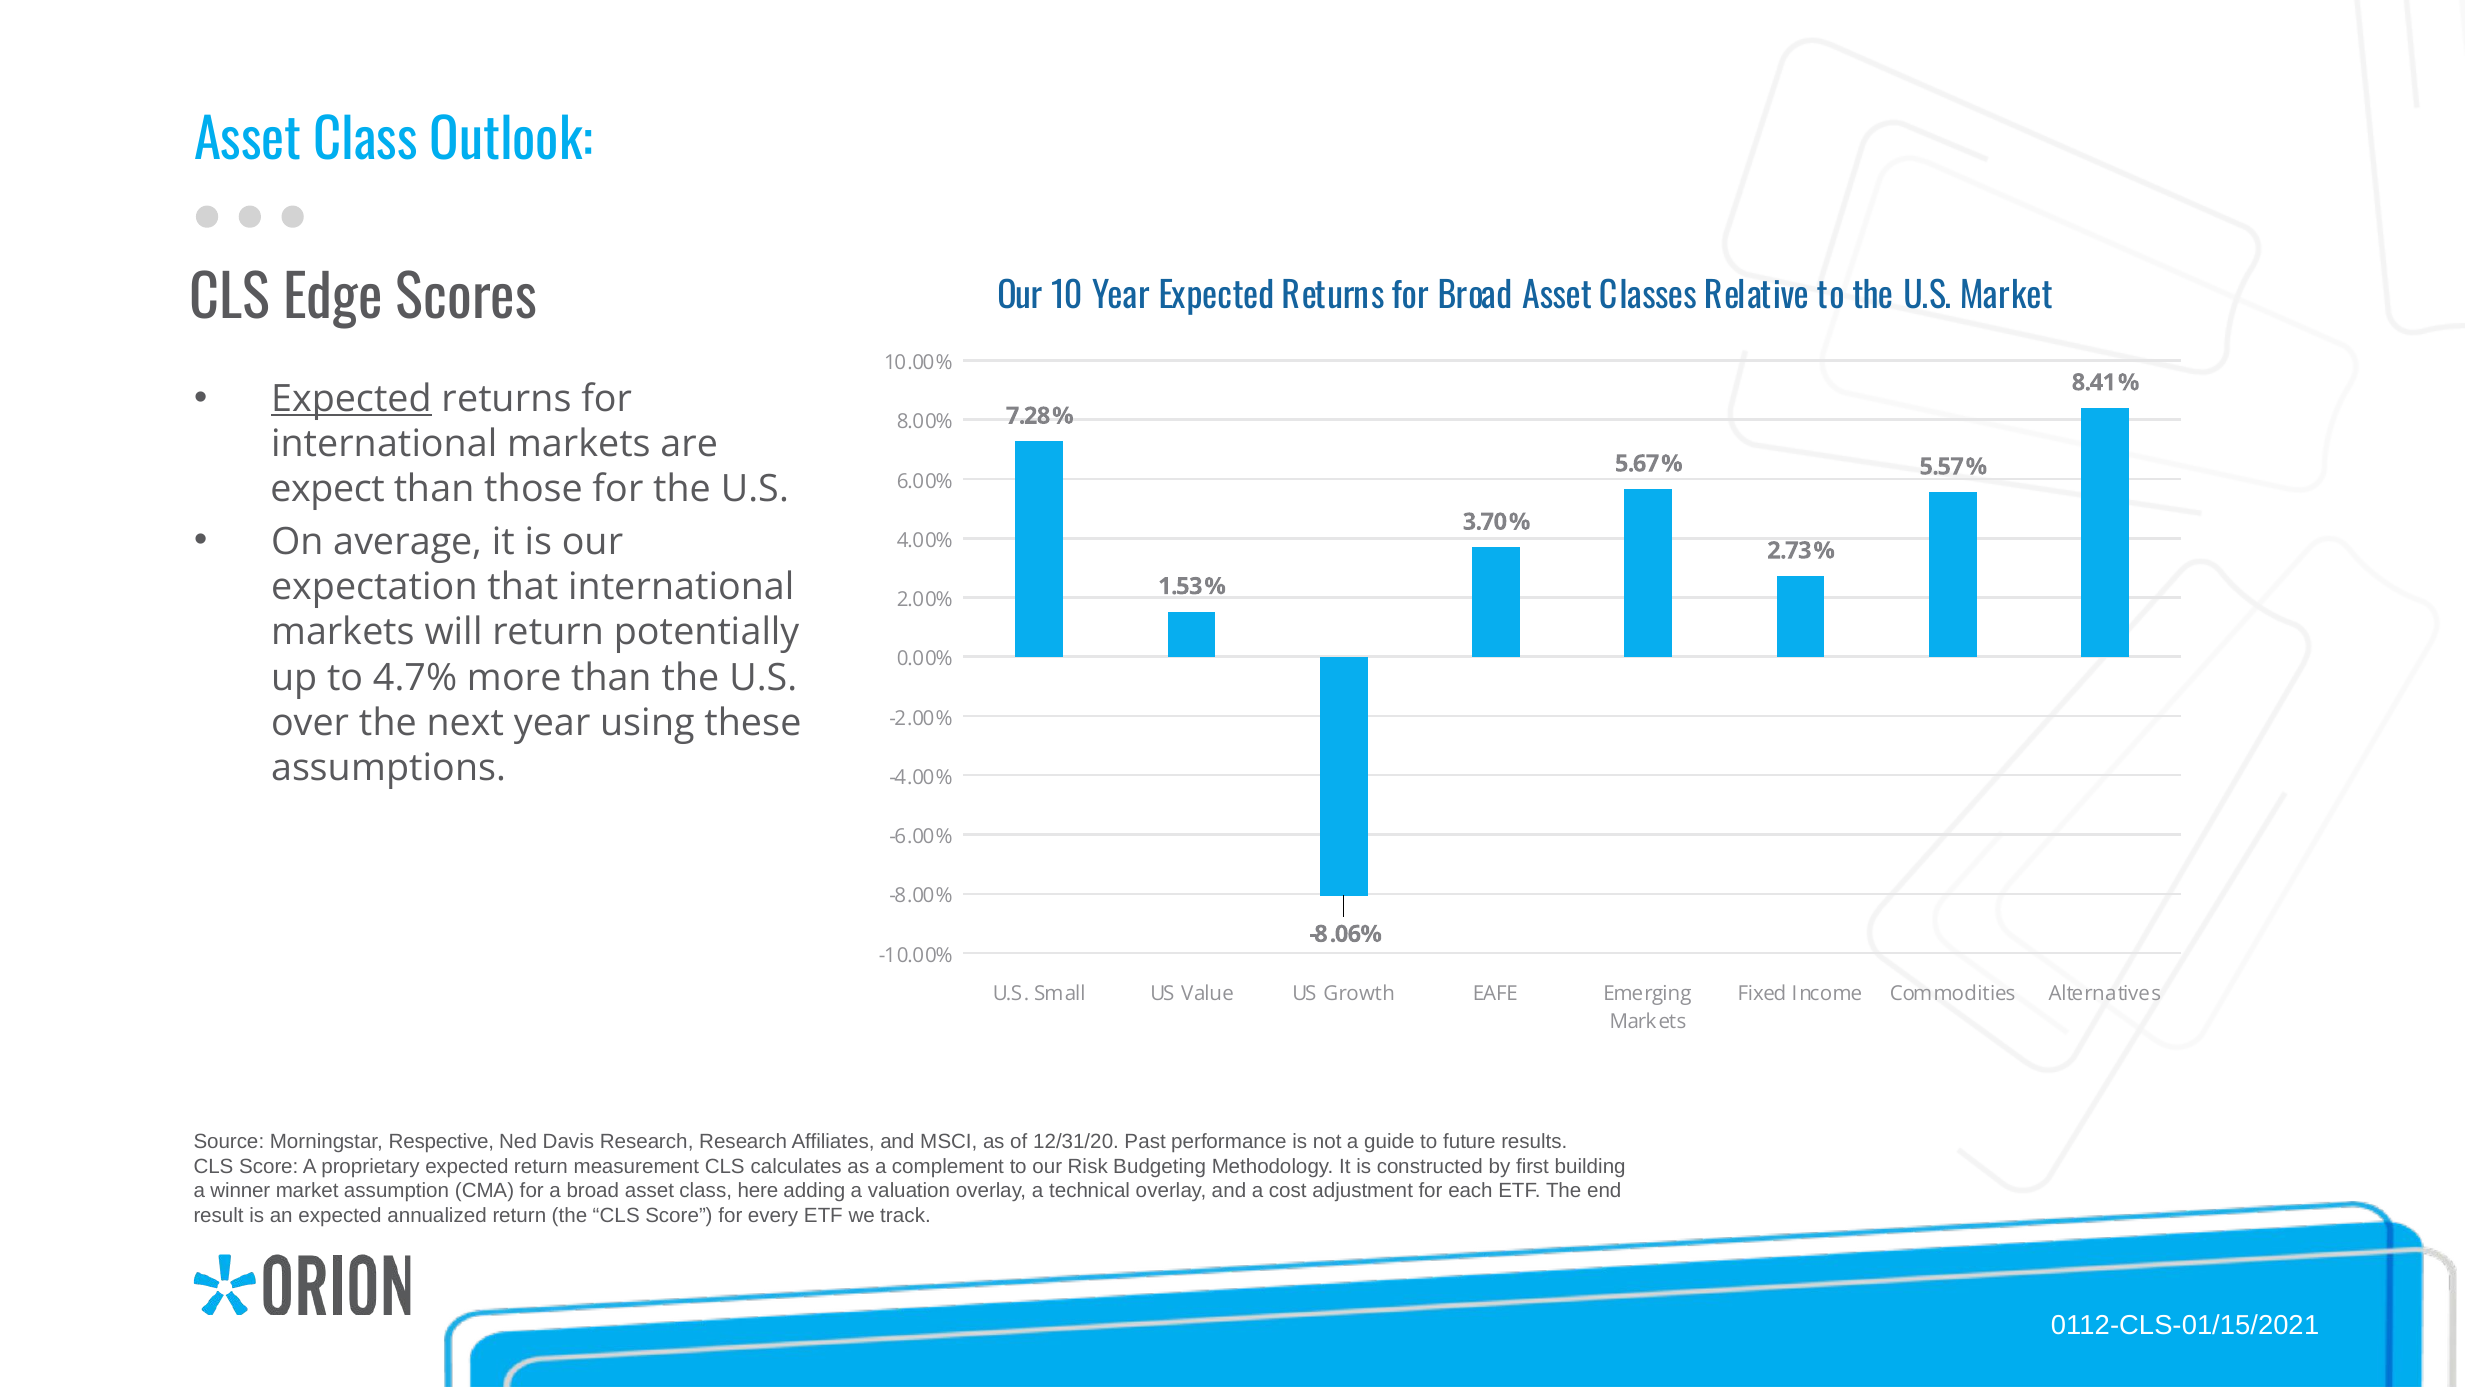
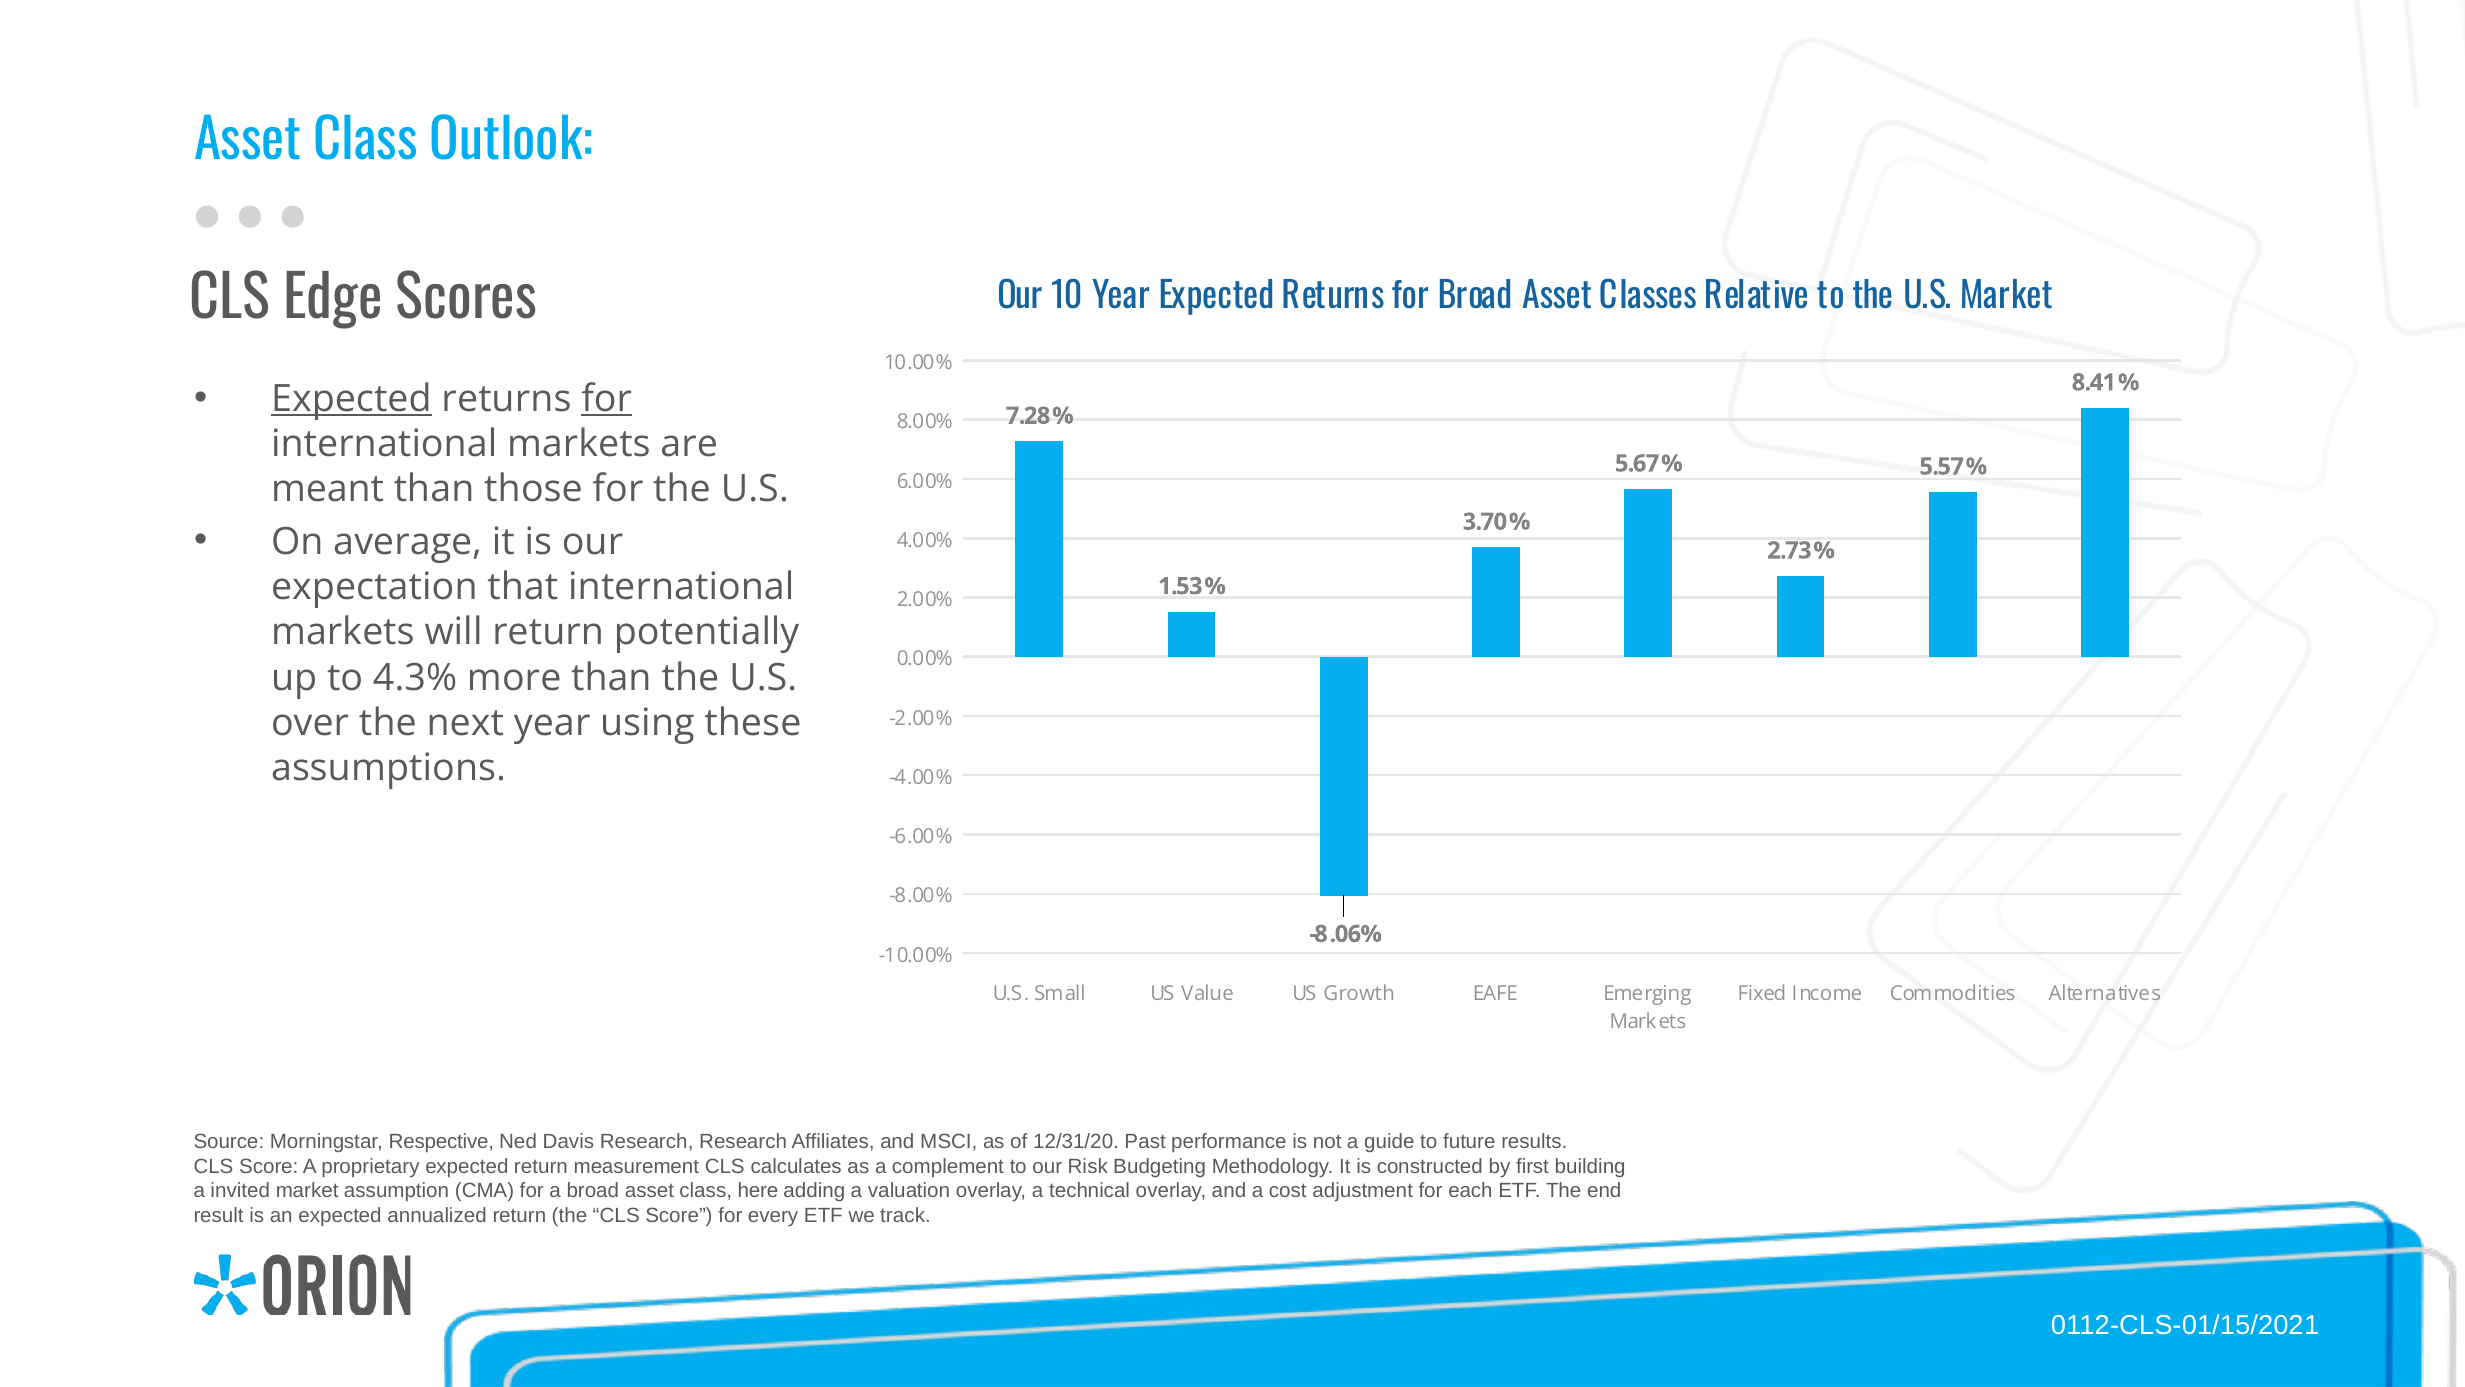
for at (607, 399) underline: none -> present
expect: expect -> meant
4.7%: 4.7% -> 4.3%
winner: winner -> invited
